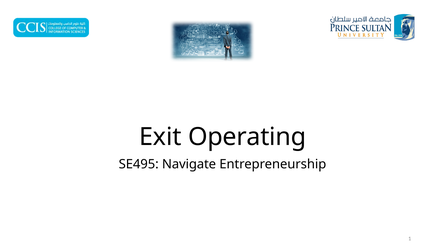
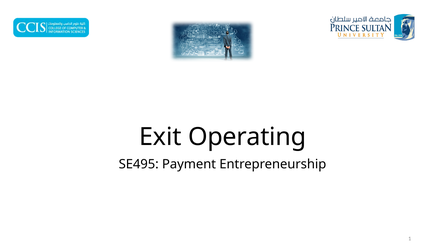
Navigate: Navigate -> Payment
